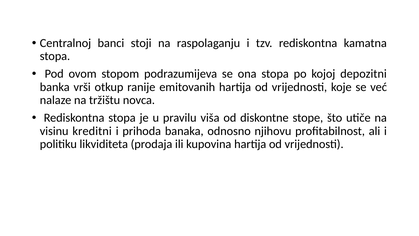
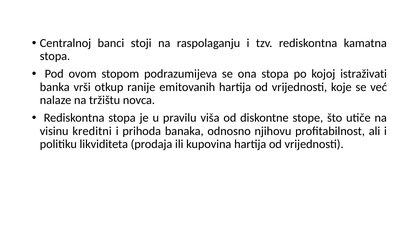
depozitni: depozitni -> istraživati
